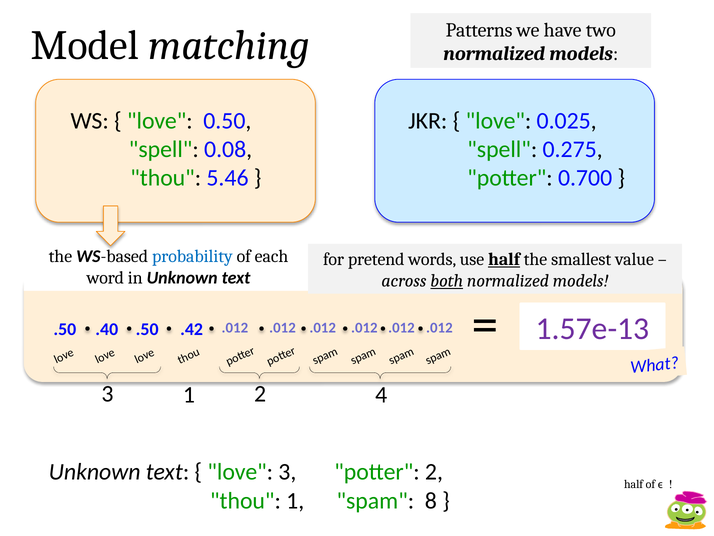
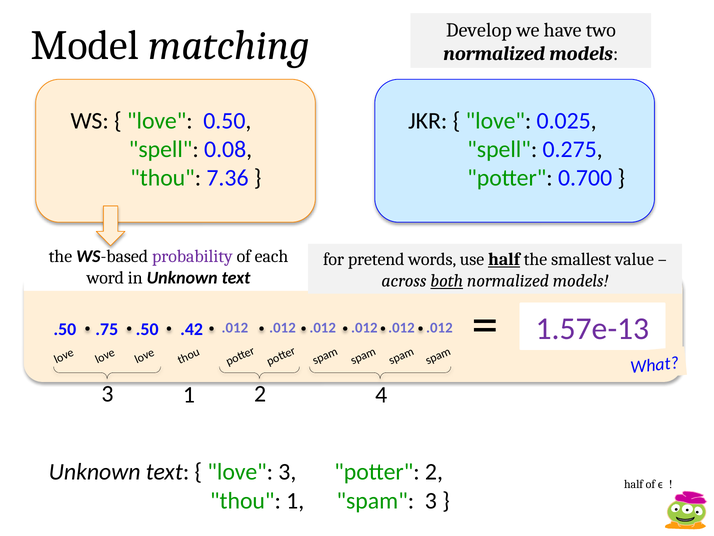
Patterns: Patterns -> Develop
5.46: 5.46 -> 7.36
probability colour: blue -> purple
.40: .40 -> .75
spam 8: 8 -> 3
